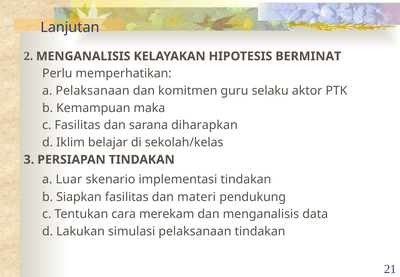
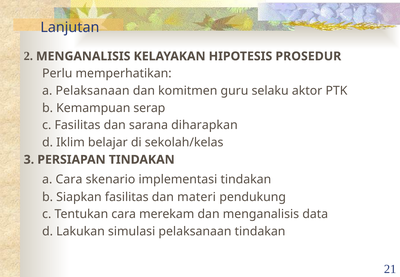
BERMINAT: BERMINAT -> PROSEDUR
maka: maka -> serap
a Luar: Luar -> Cara
